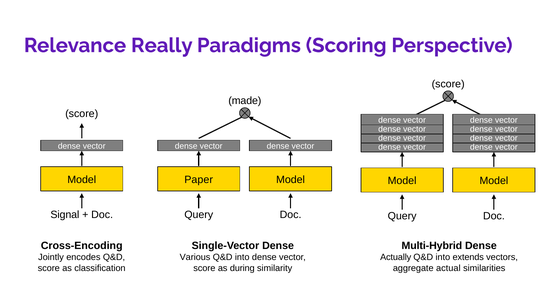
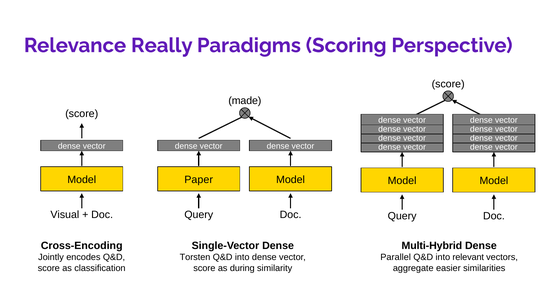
Signal: Signal -> Visual
Various: Various -> Torsten
Actually: Actually -> Parallel
extends: extends -> relevant
actual: actual -> easier
